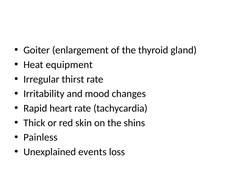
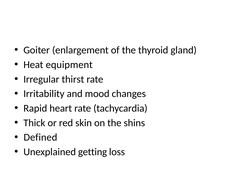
Painless: Painless -> Defined
events: events -> getting
